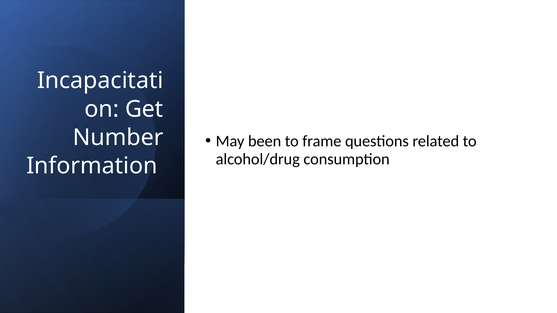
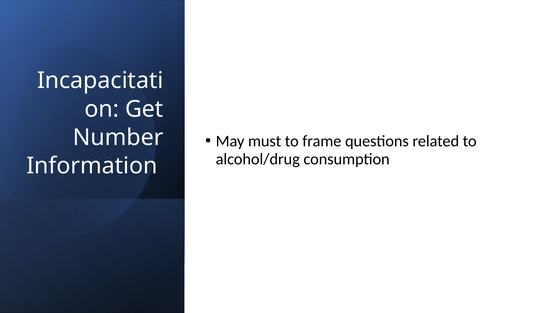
been: been -> must
